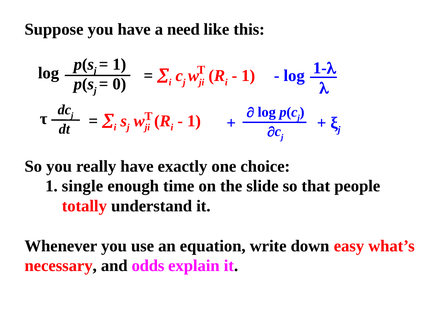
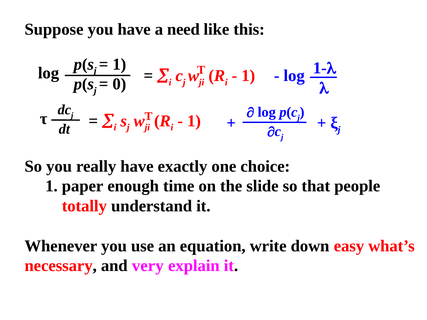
single: single -> paper
odds: odds -> very
